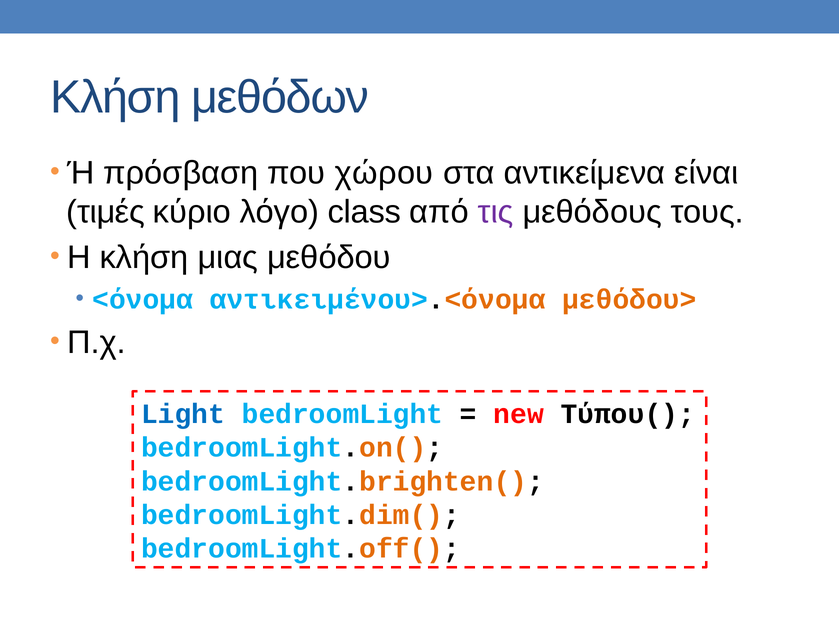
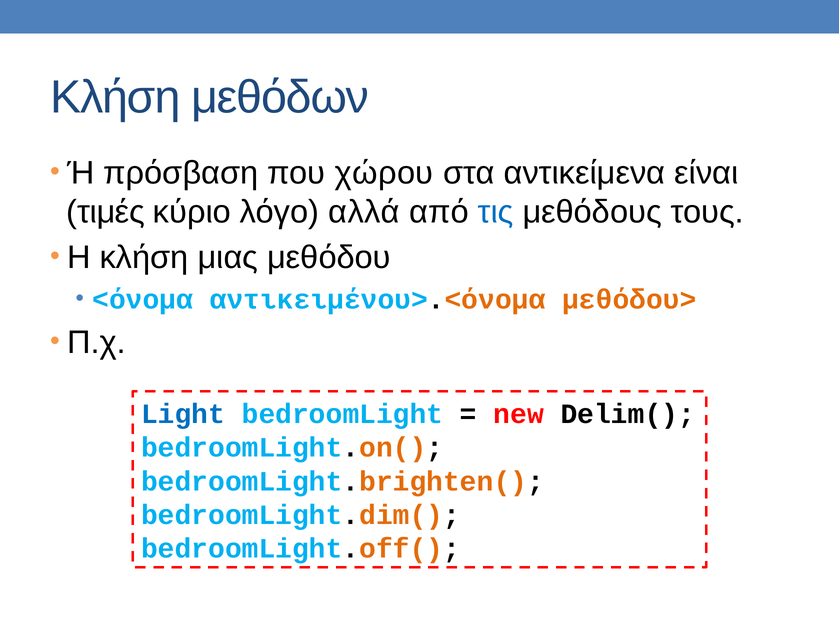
class: class -> αλλά
τις colour: purple -> blue
Τύπου(: Τύπου( -> Delim(
